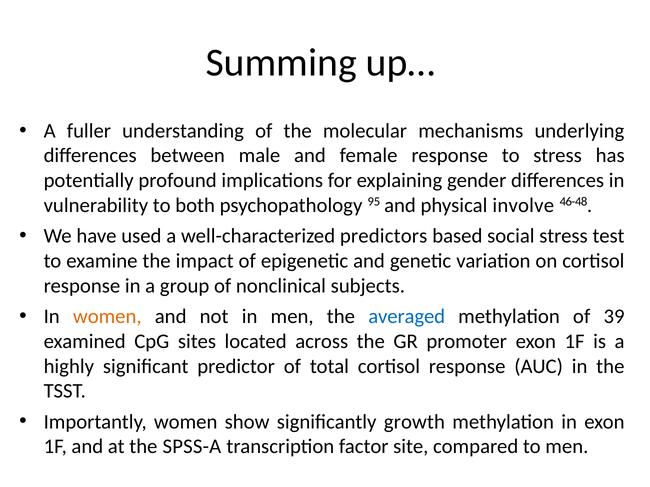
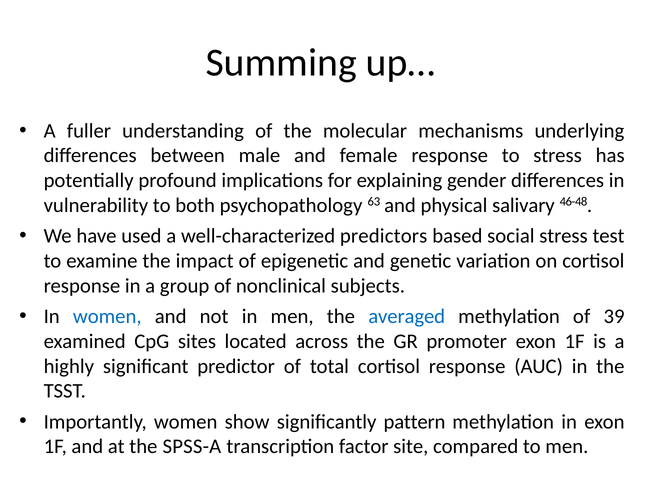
95: 95 -> 63
involve: involve -> salivary
women at (107, 317) colour: orange -> blue
growth: growth -> pattern
